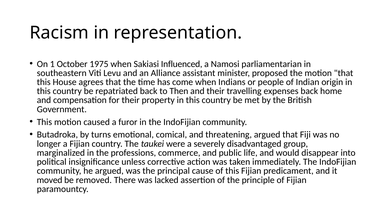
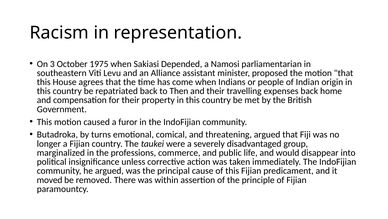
1: 1 -> 3
Influenced: Influenced -> Depended
lacked: lacked -> within
